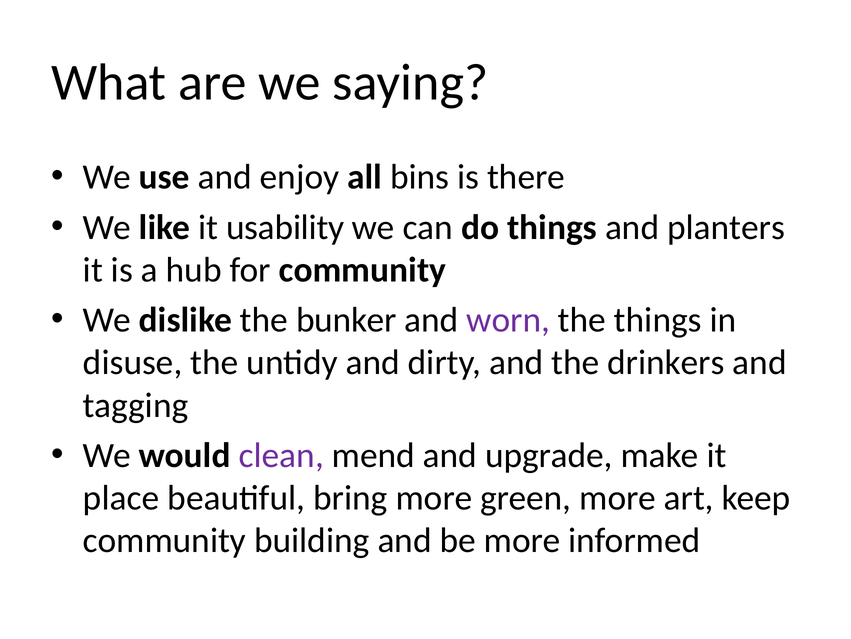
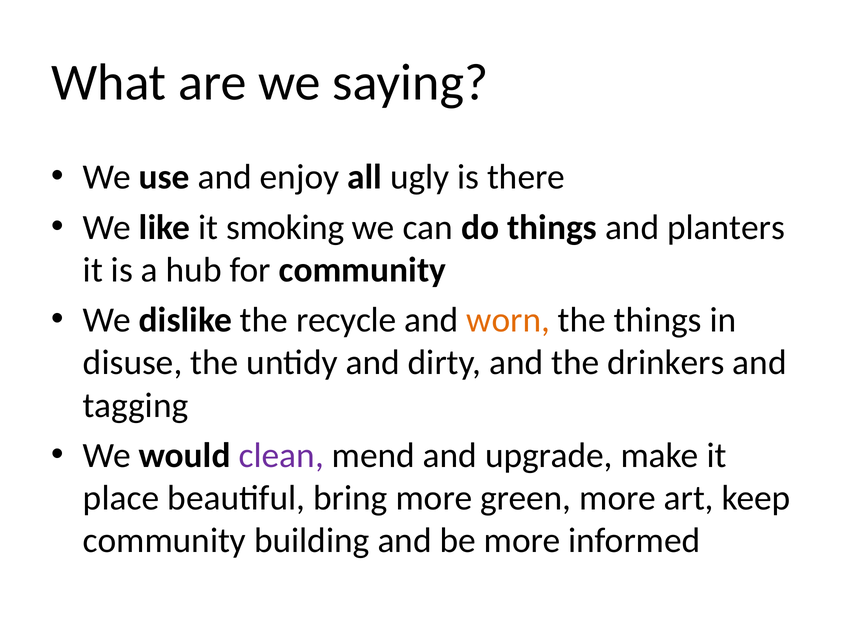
bins: bins -> ugly
usability: usability -> smoking
bunker: bunker -> recycle
worn colour: purple -> orange
